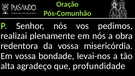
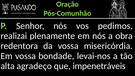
profundidade: profundidade -> impenetráveis
